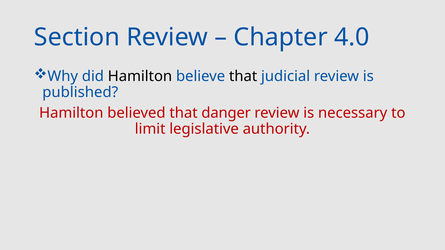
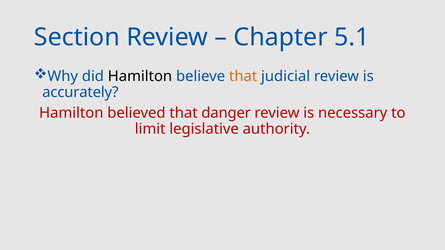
4.0: 4.0 -> 5.1
that at (243, 76) colour: black -> orange
published: published -> accurately
